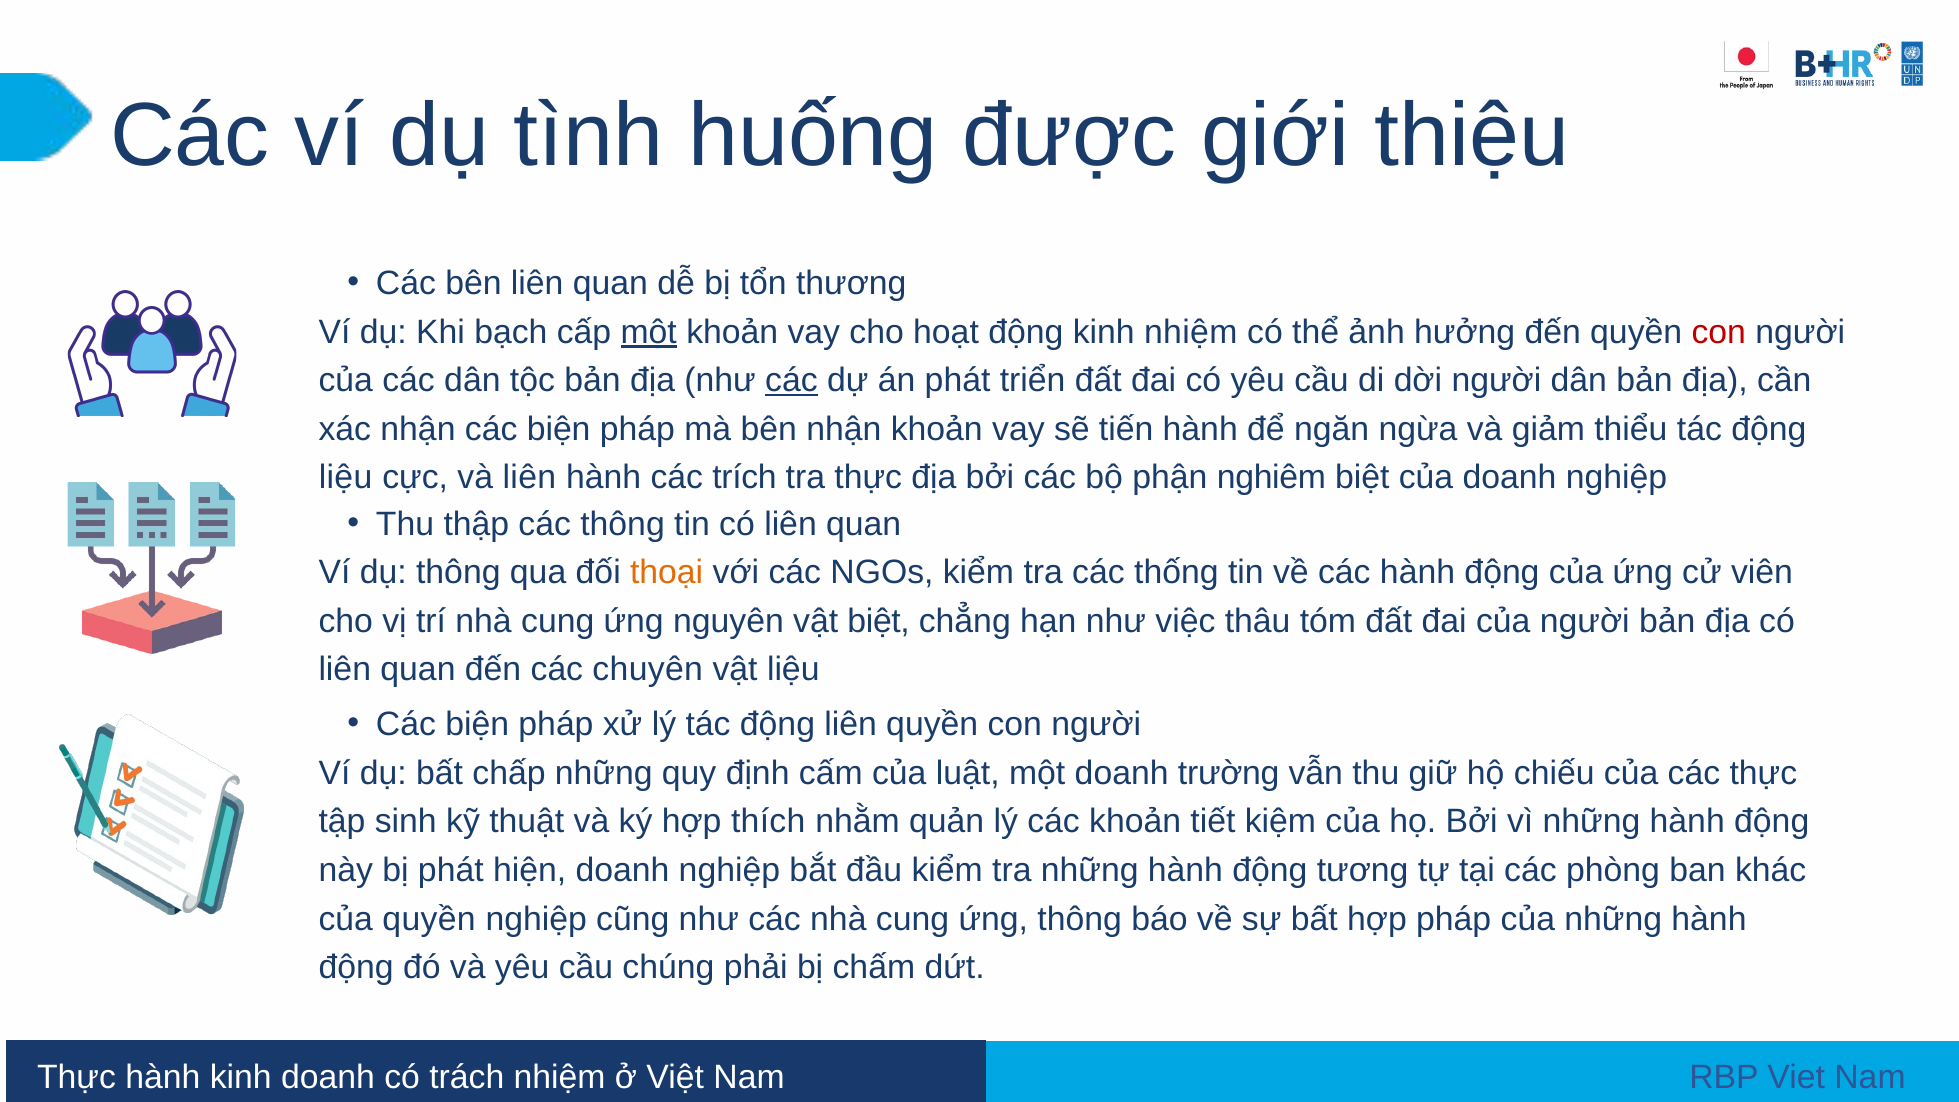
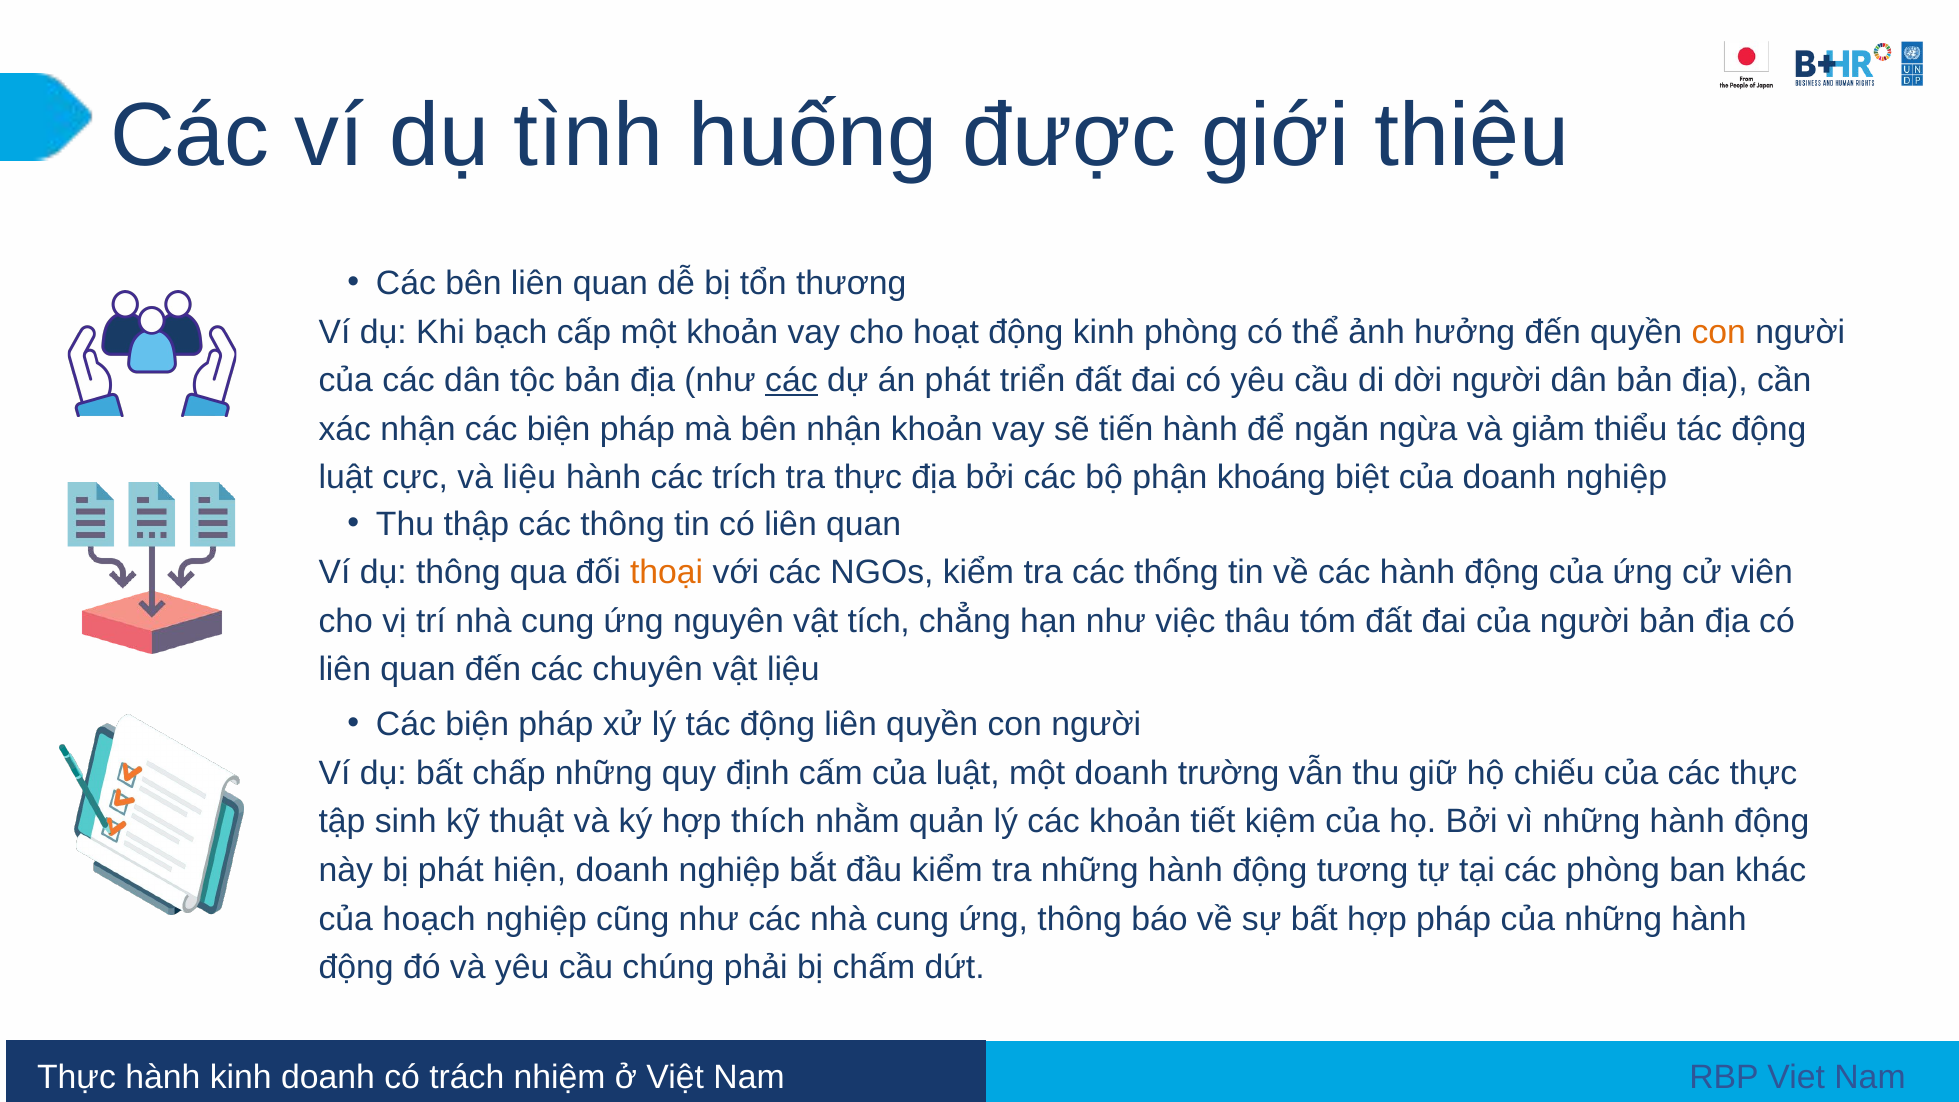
một at (649, 332) underline: present -> none
kinh nhiệm: nhiệm -> phòng
con at (1719, 332) colour: red -> orange
liệu at (346, 478): liệu -> luật
và liên: liên -> liệu
nghiêm: nghiêm -> khoáng
vật biệt: biệt -> tích
của quyền: quyền -> hoạch
